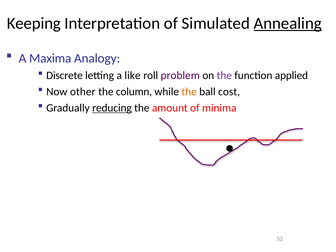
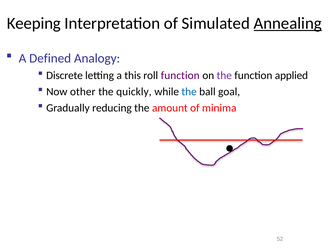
Maxima: Maxima -> Defined
like: like -> this
roll problem: problem -> function
column: column -> quickly
the at (189, 92) colour: orange -> blue
cost: cost -> goal
reducing underline: present -> none
